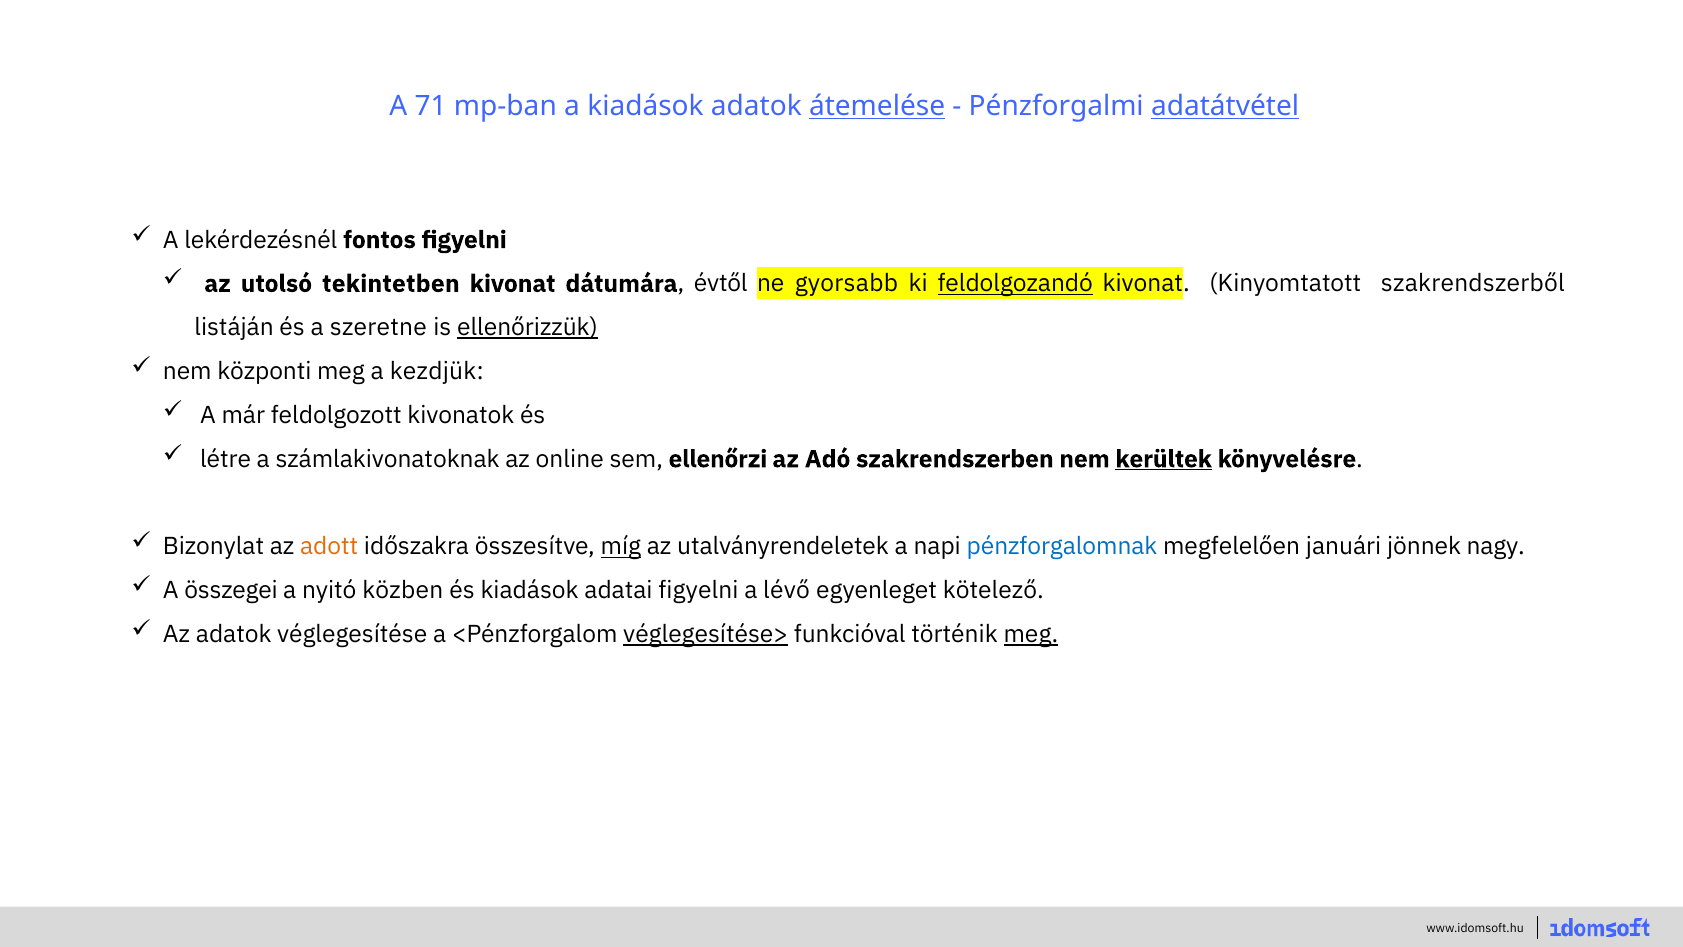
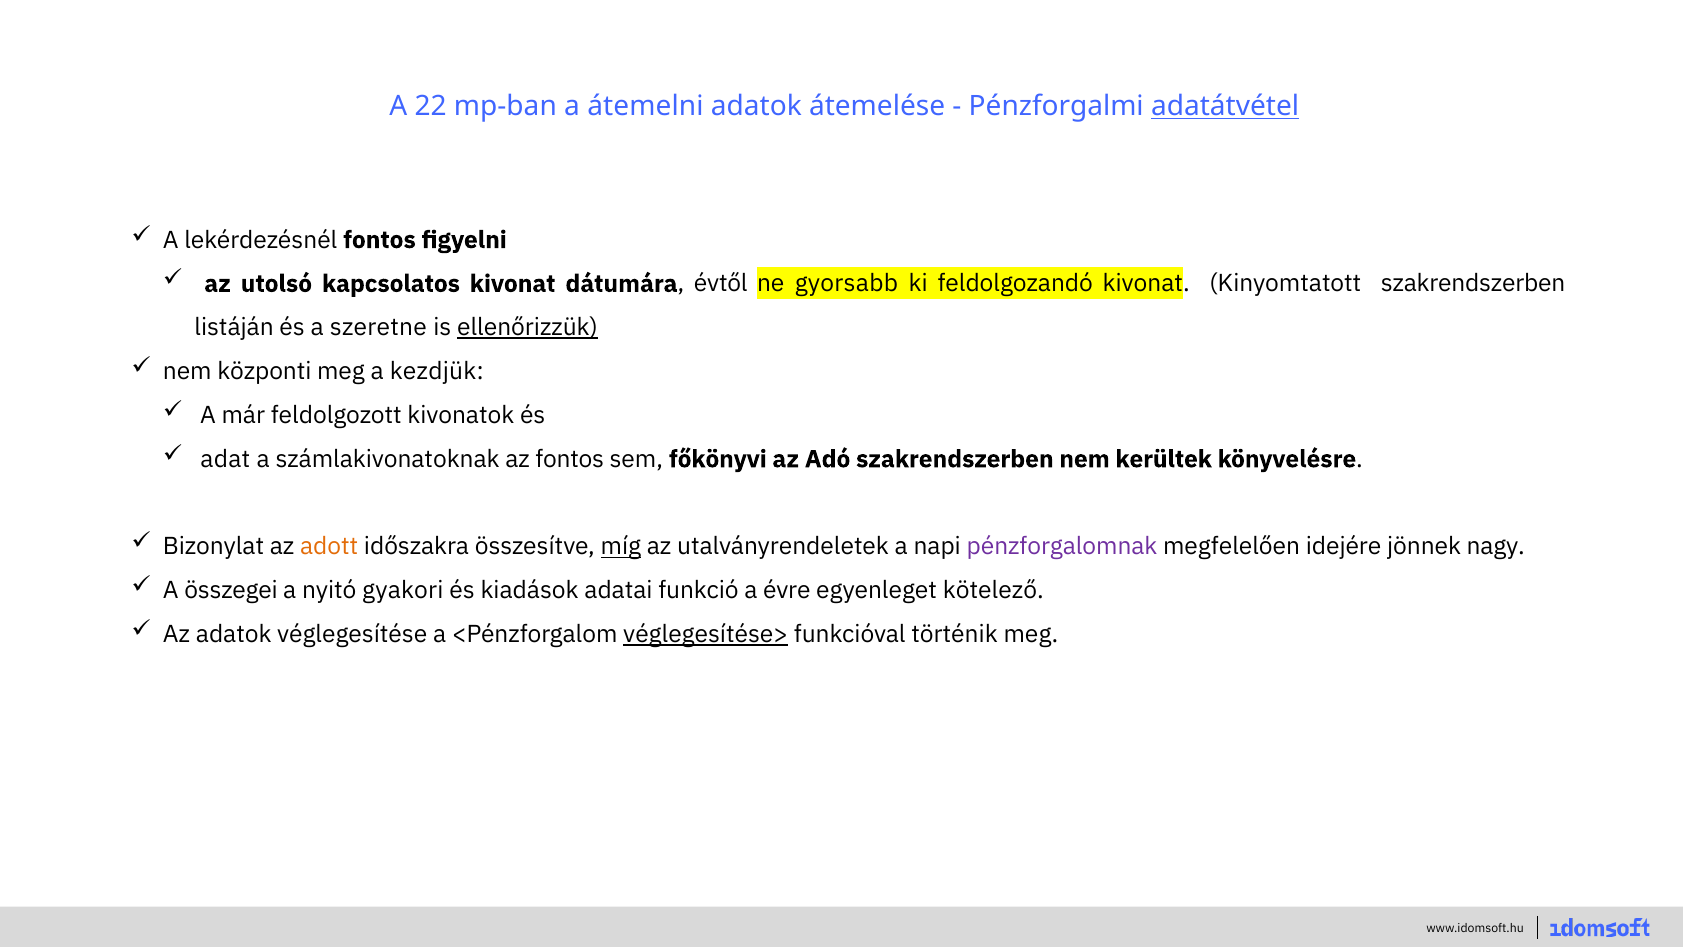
71: 71 -> 22
a kiadások: kiadások -> átemelni
átemelése underline: present -> none
tekintetben: tekintetben -> kapcsolatos
feldolgozandó underline: present -> none
Kinyomtatott szakrendszerből: szakrendszerből -> szakrendszerben
létre: létre -> adat
az online: online -> fontos
ellenőrzi: ellenőrzi -> főkönyvi
kerültek underline: present -> none
pénzforgalomnak colour: blue -> purple
januári: januári -> idejére
közben: közben -> gyakori
adatai figyelni: figyelni -> funkció
lévő: lévő -> évre
meg at (1031, 634) underline: present -> none
